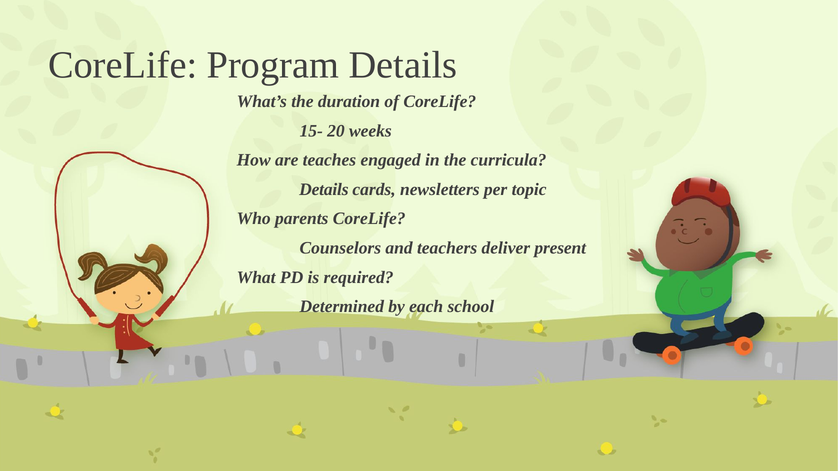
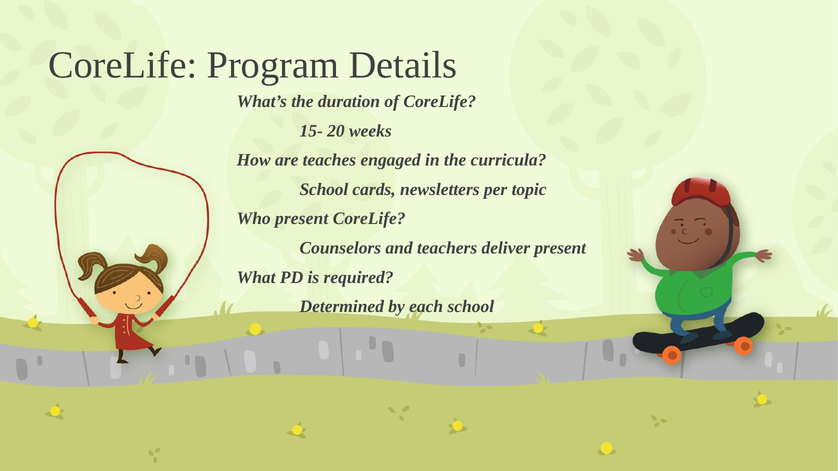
Details at (324, 190): Details -> School
Who parents: parents -> present
